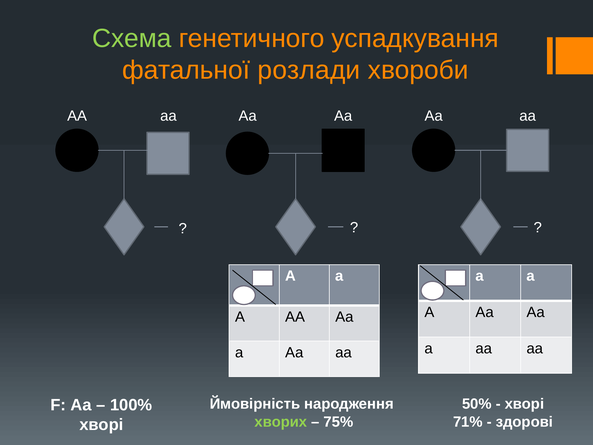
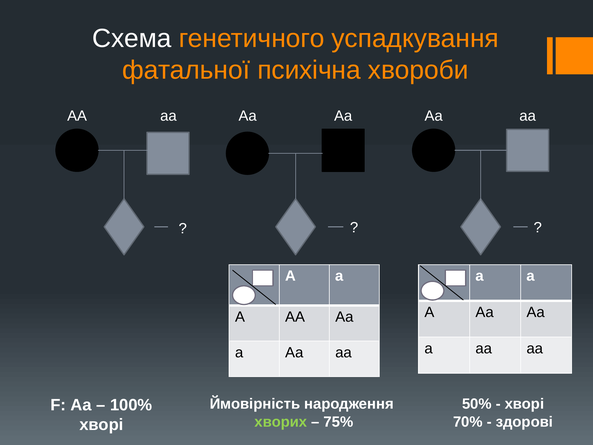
Схема colour: light green -> white
розлади: розлади -> психічна
71%: 71% -> 70%
